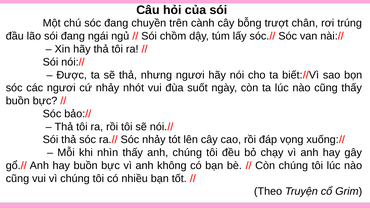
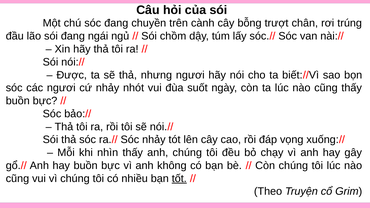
tốt at (179, 179) underline: none -> present
